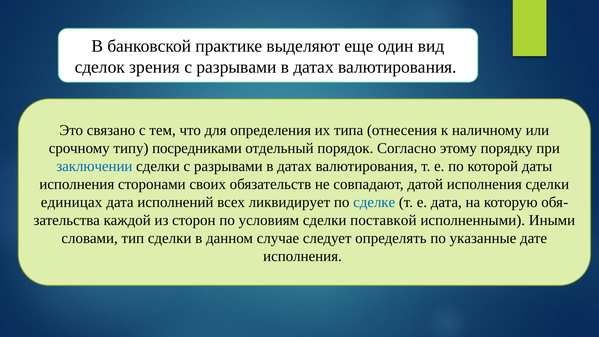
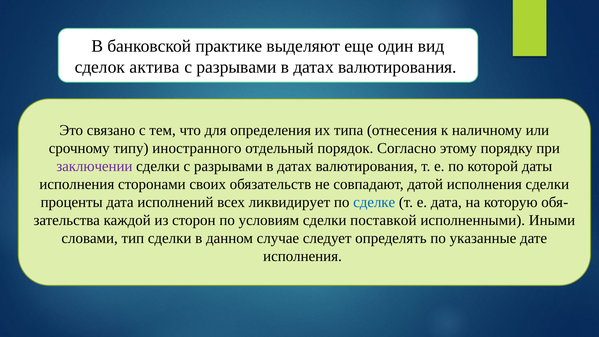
зрения: зрения -> актива
посредниками: посредниками -> иностранного
заключении colour: blue -> purple
единицах: единицах -> проценты
